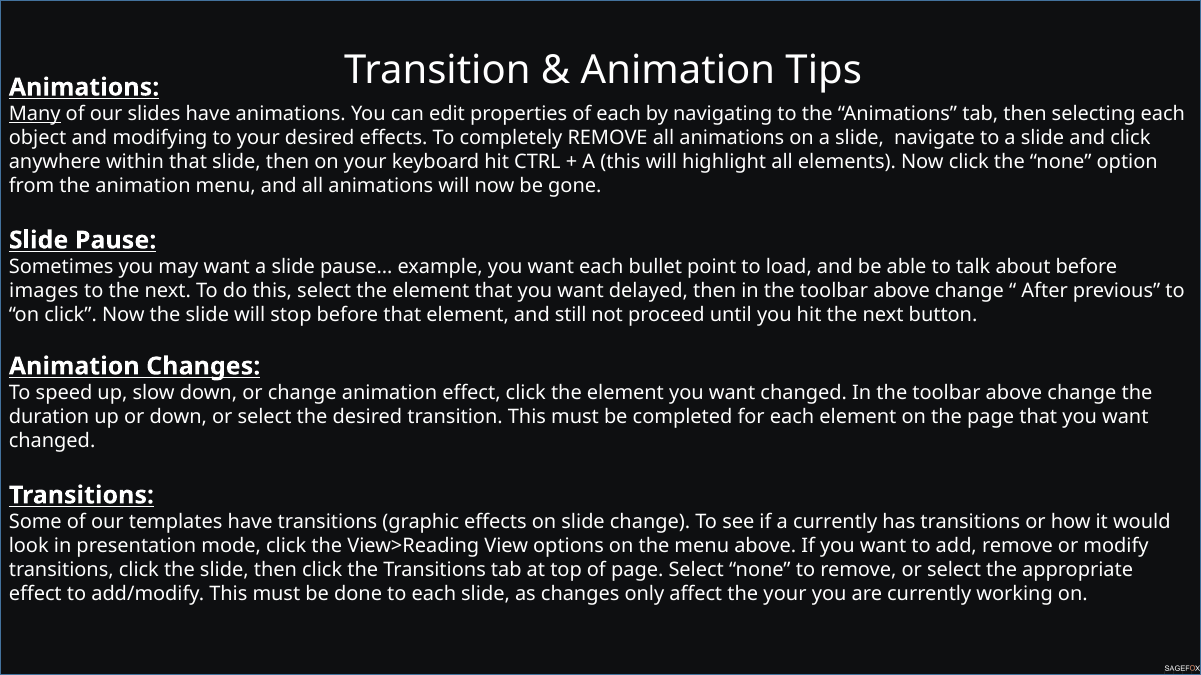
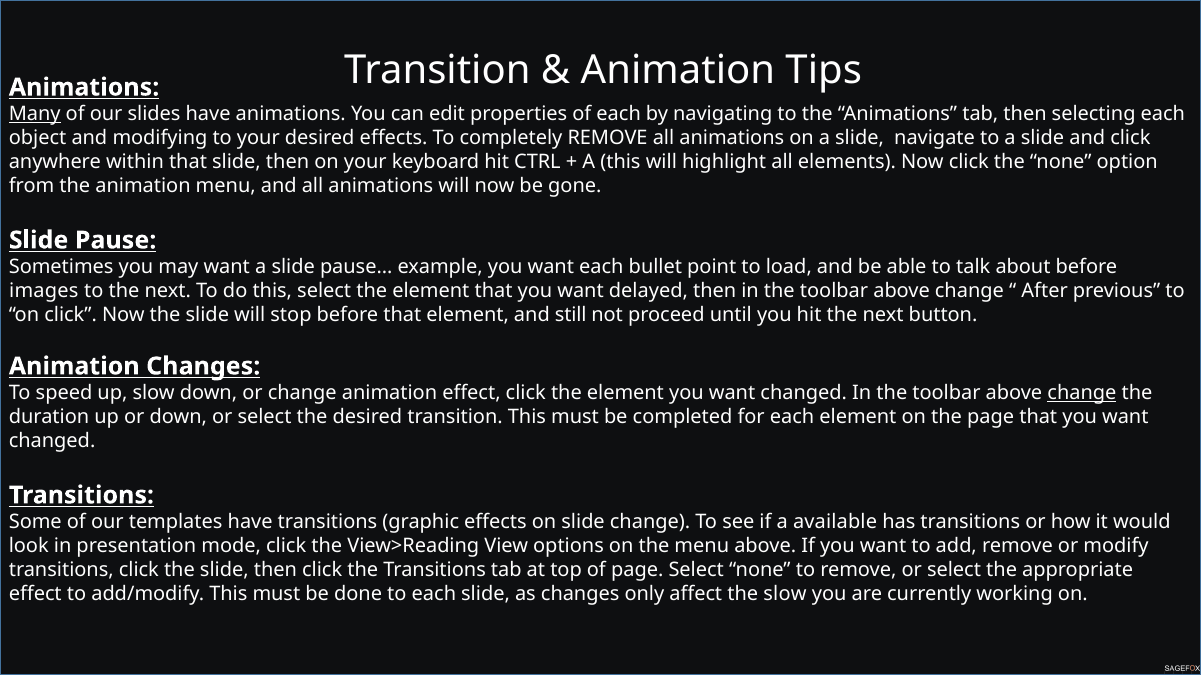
change at (1082, 393) underline: none -> present
a currently: currently -> available
the your: your -> slow
